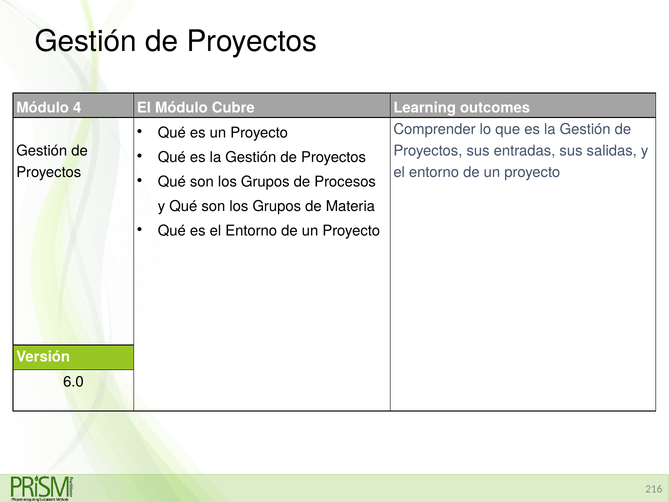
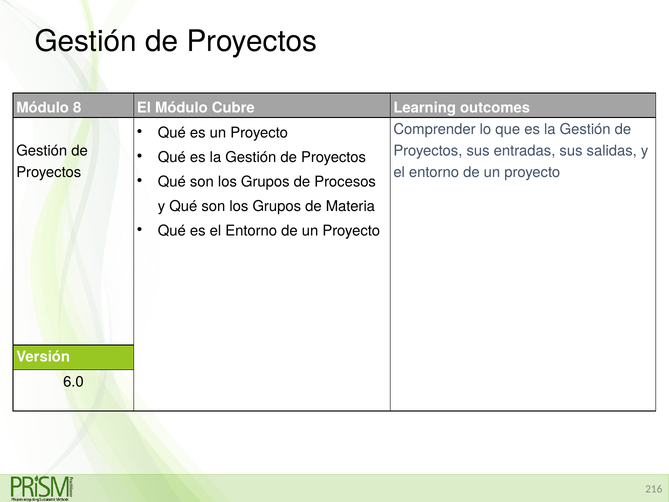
4: 4 -> 8
